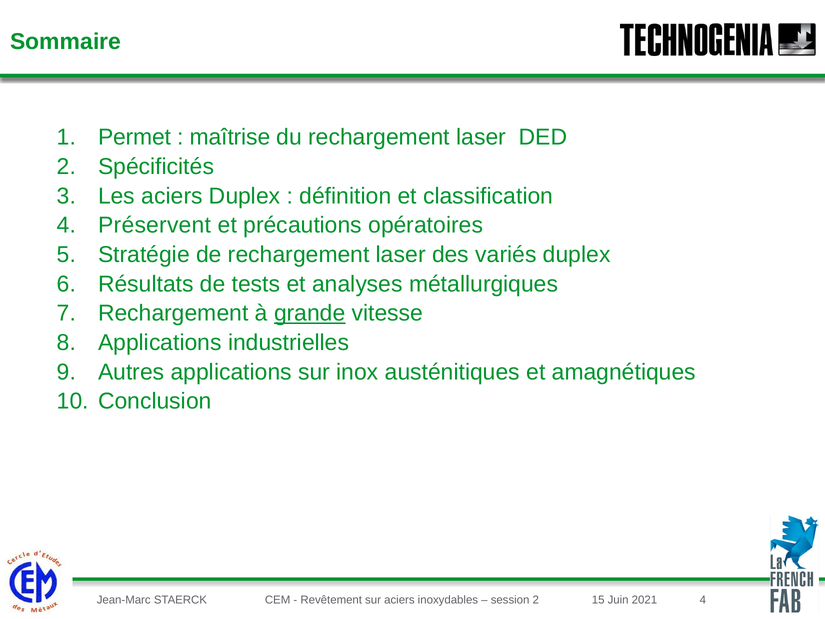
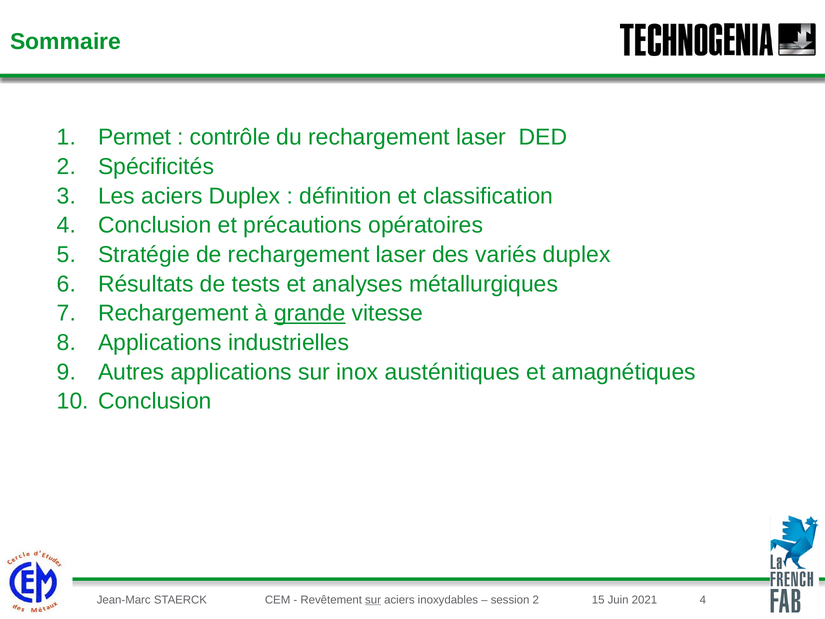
maîtrise: maîtrise -> contrôle
Préservent at (155, 225): Préservent -> Conclusion
sur at (373, 600) underline: none -> present
